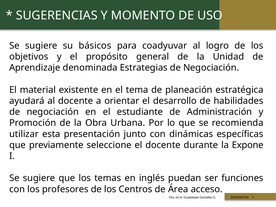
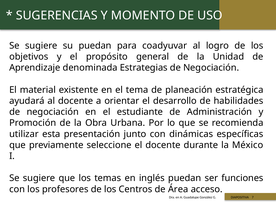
su básicos: básicos -> puedan
Expone: Expone -> México
